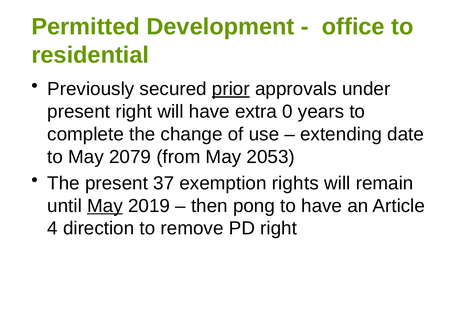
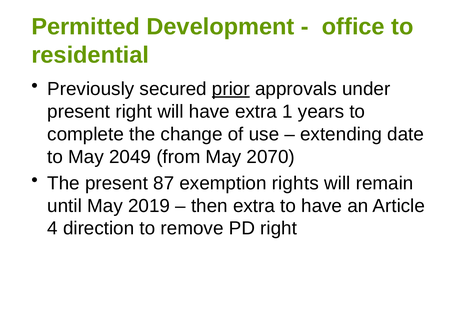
0: 0 -> 1
2079: 2079 -> 2049
2053: 2053 -> 2070
37: 37 -> 87
May at (105, 206) underline: present -> none
then pong: pong -> extra
